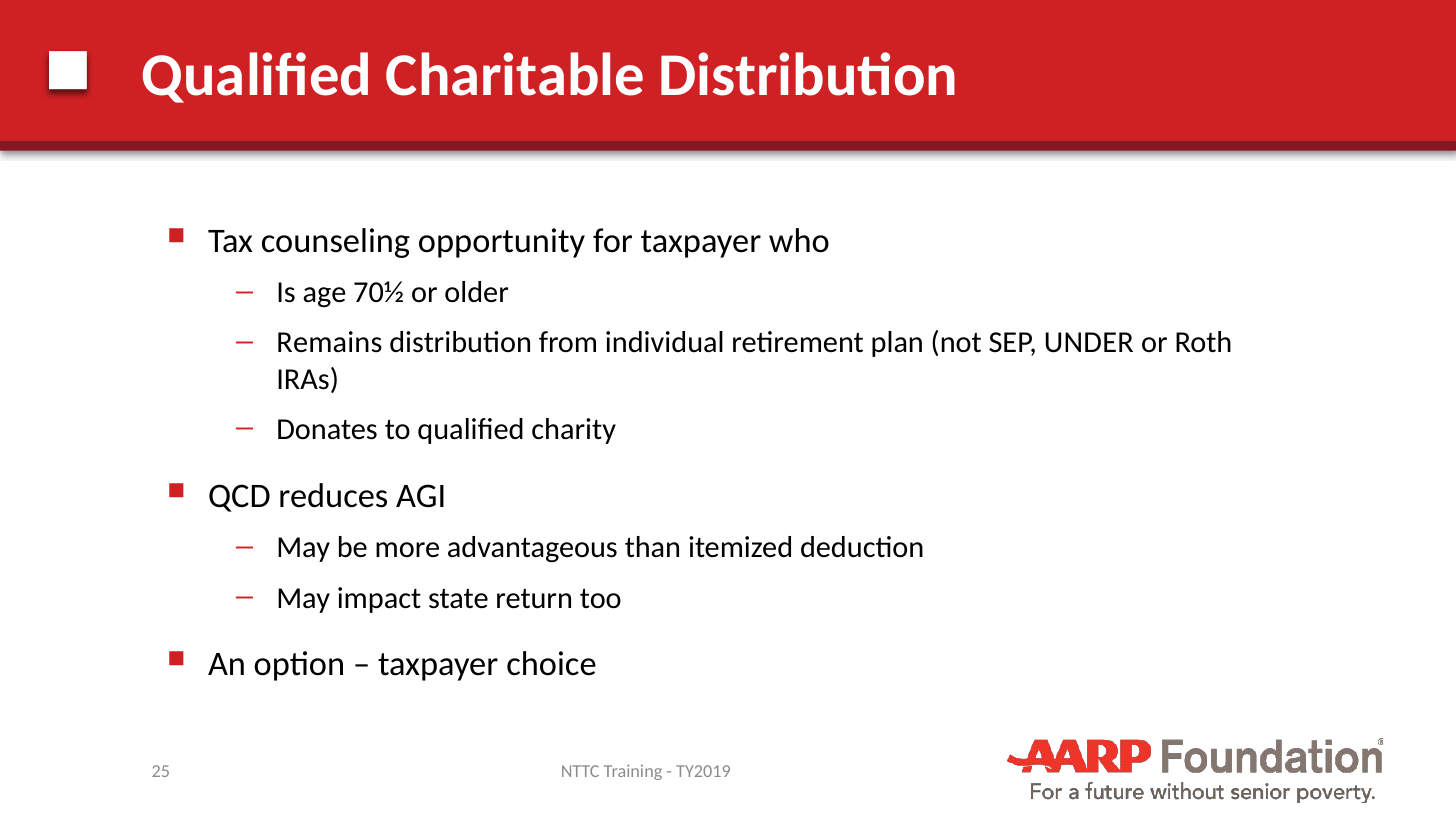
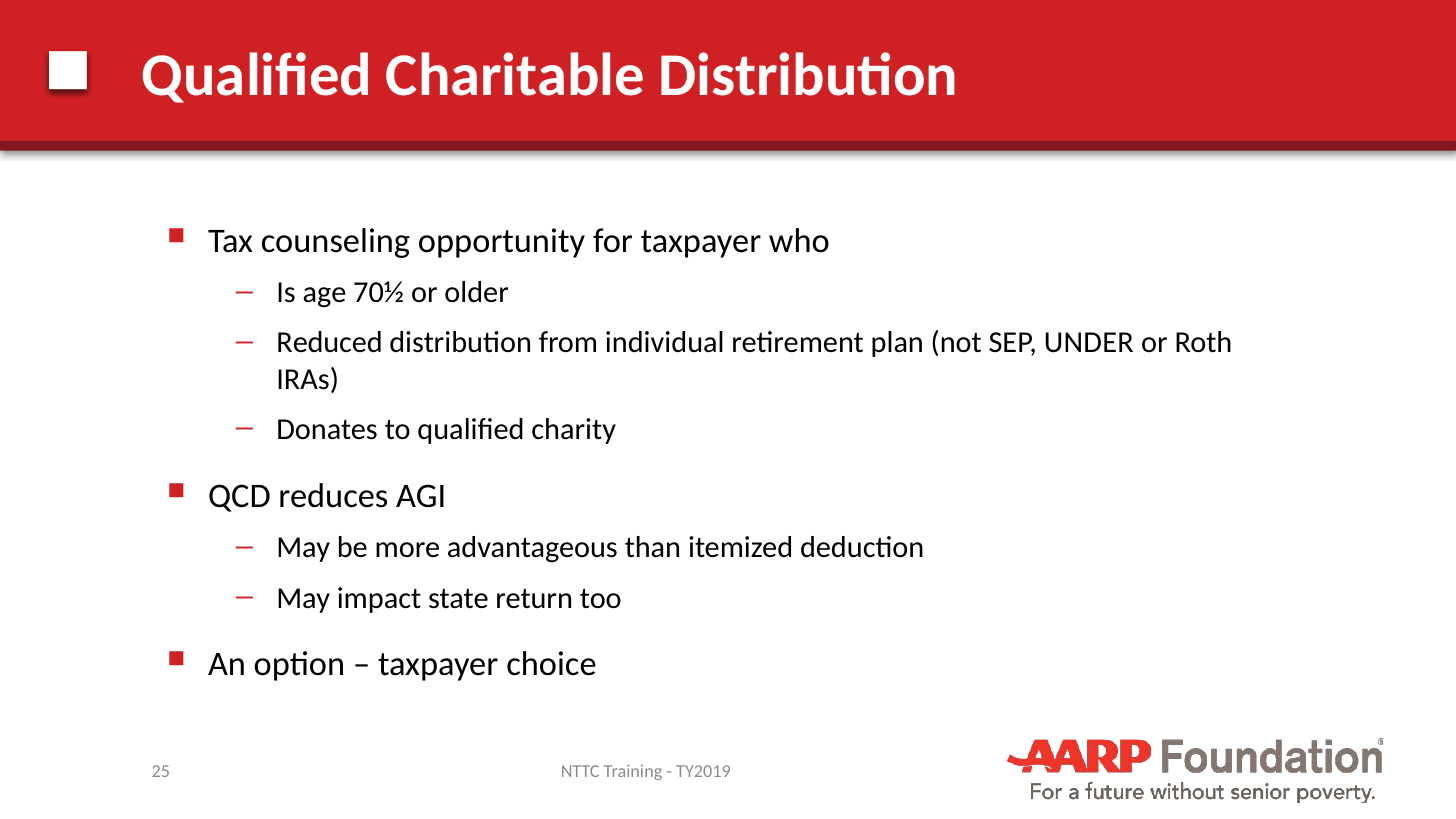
Remains: Remains -> Reduced
